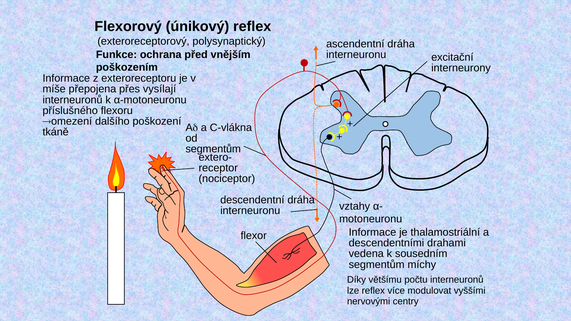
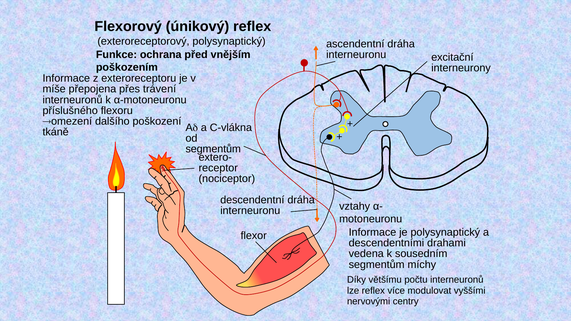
vysílají: vysílají -> trávení
je thalamostriální: thalamostriální -> polysynaptický
